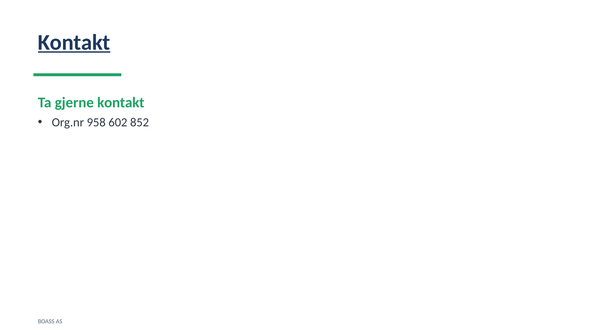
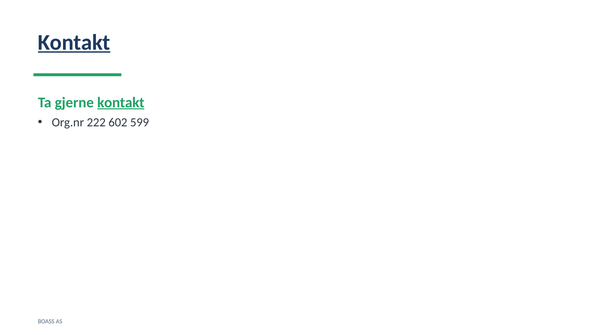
kontakt at (121, 102) underline: none -> present
958: 958 -> 222
852: 852 -> 599
